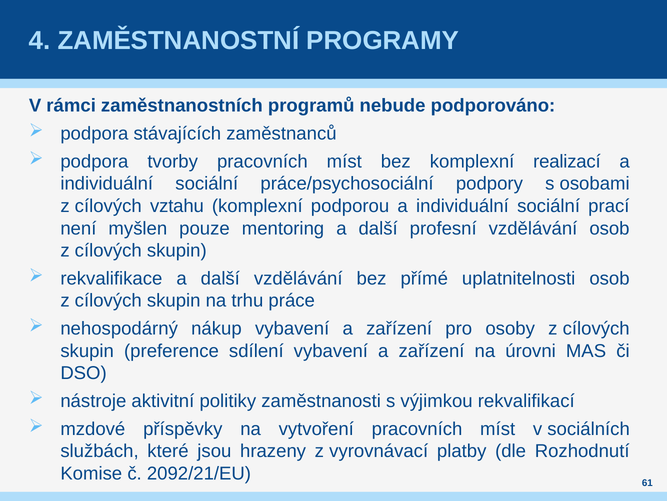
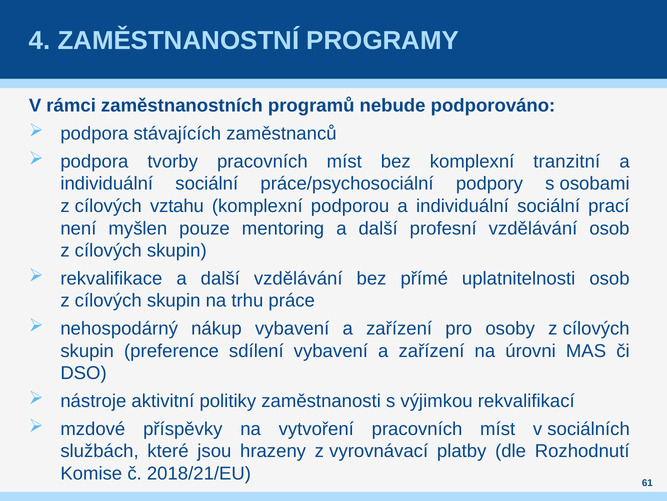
realizací: realizací -> tranzitní
2092/21/EU: 2092/21/EU -> 2018/21/EU
